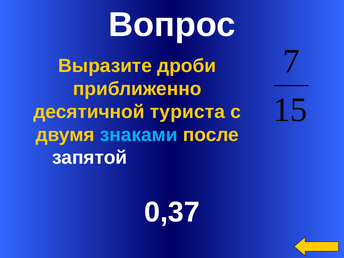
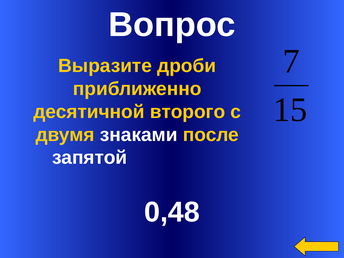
туриста: туриста -> второго
знаками colour: light blue -> white
0,37: 0,37 -> 0,48
